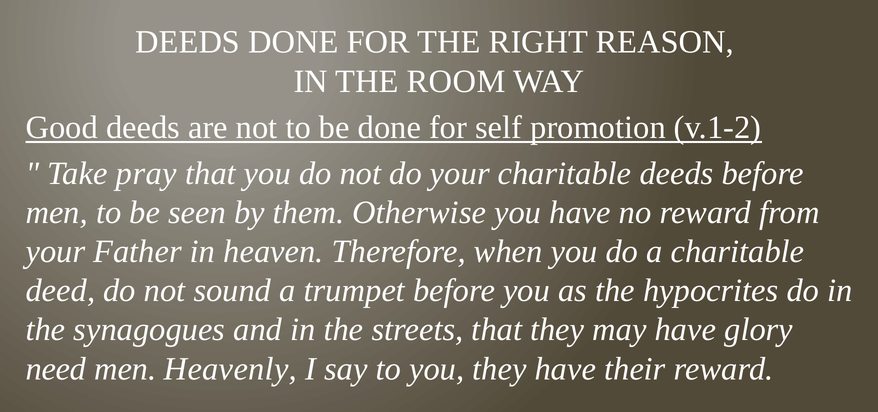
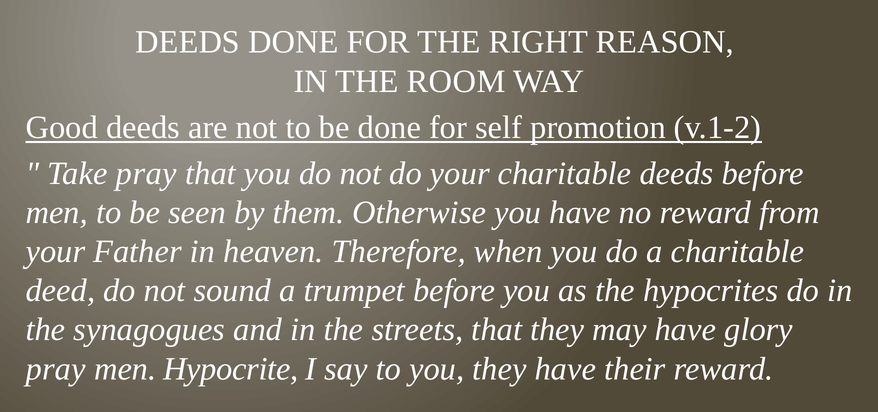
need at (56, 368): need -> pray
Heavenly: Heavenly -> Hypocrite
